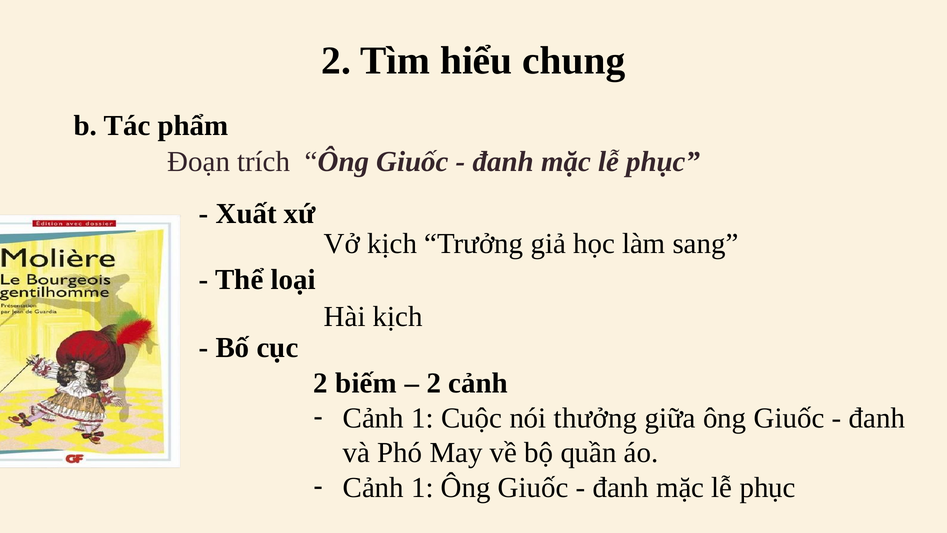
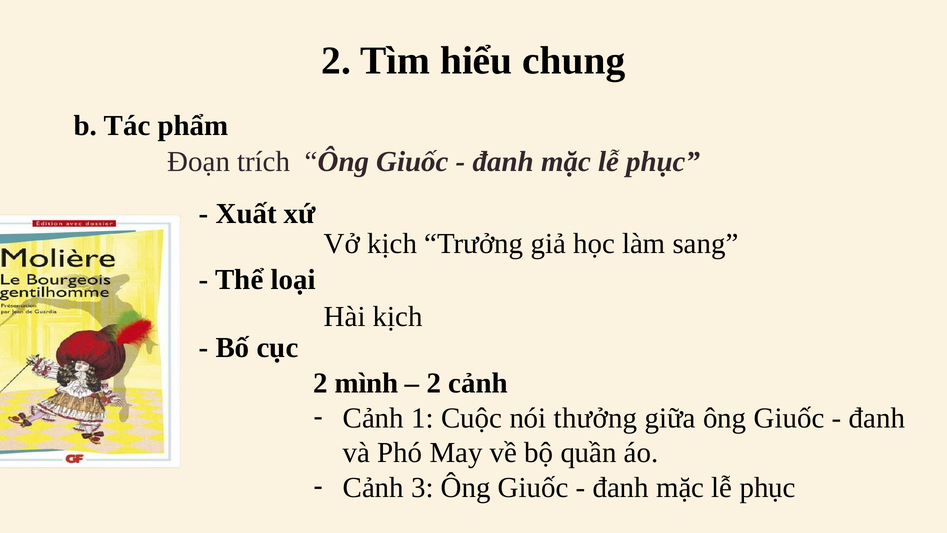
biếm: biếm -> mình
1 at (422, 487): 1 -> 3
